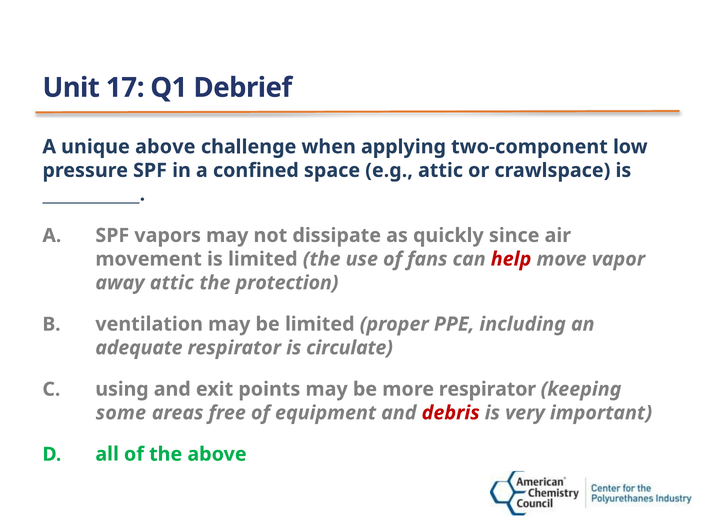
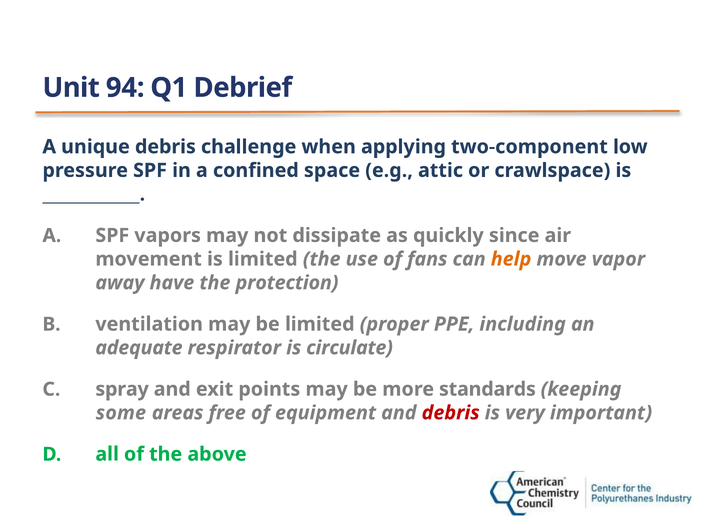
17: 17 -> 94
unique above: above -> debris
help colour: red -> orange
away attic: attic -> have
using: using -> spray
more respirator: respirator -> standards
